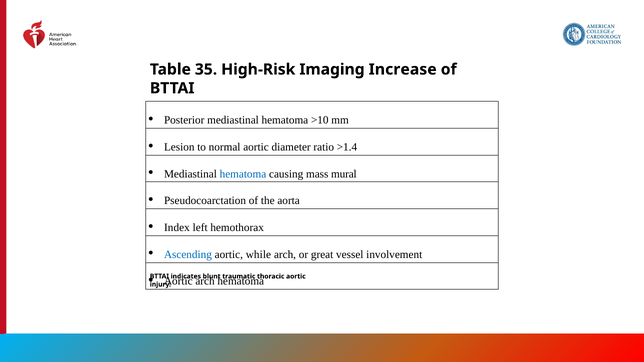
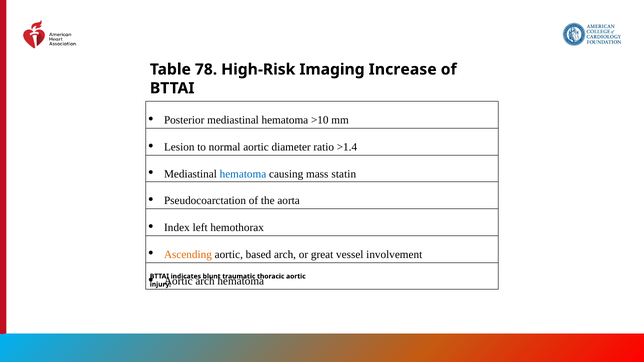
35: 35 -> 78
mural: mural -> statin
Ascending colour: blue -> orange
while: while -> based
